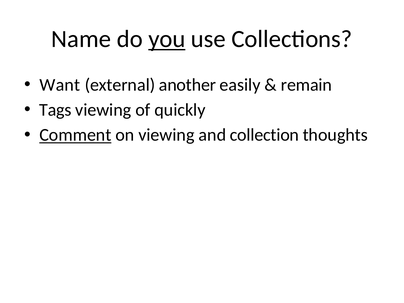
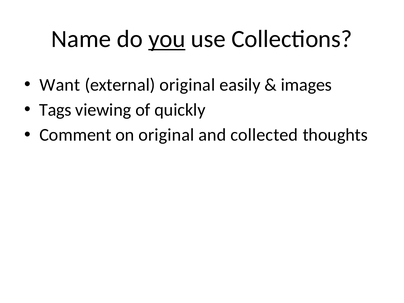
external another: another -> original
remain: remain -> images
Comment underline: present -> none
on viewing: viewing -> original
collection: collection -> collected
